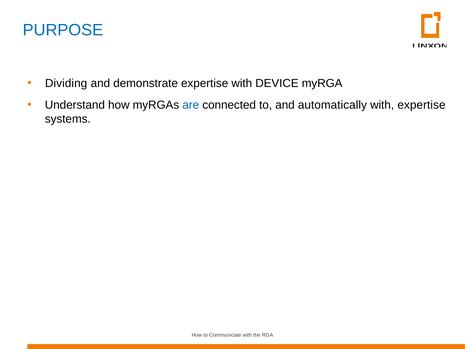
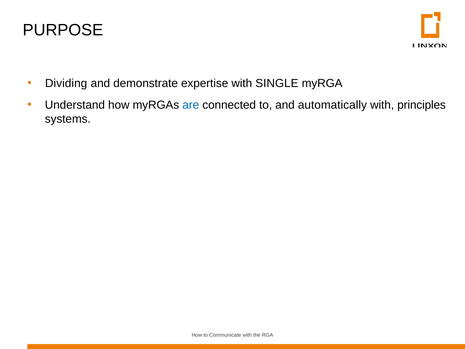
PURPOSE colour: blue -> black
DEVICE: DEVICE -> SINGLE
with expertise: expertise -> principles
